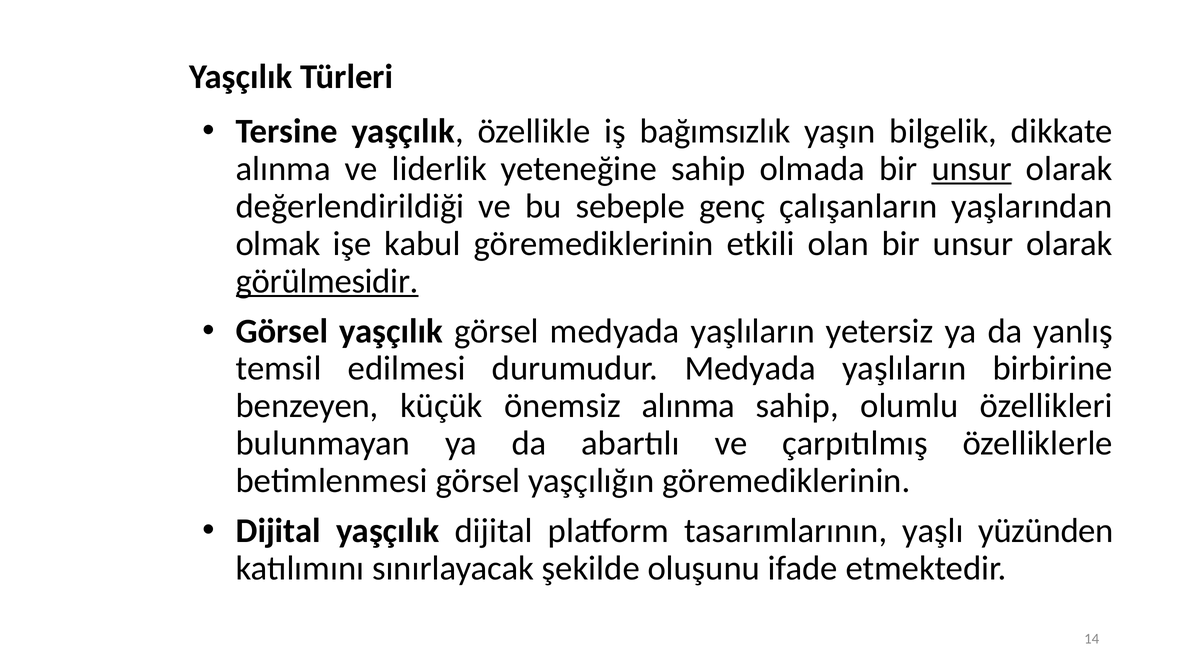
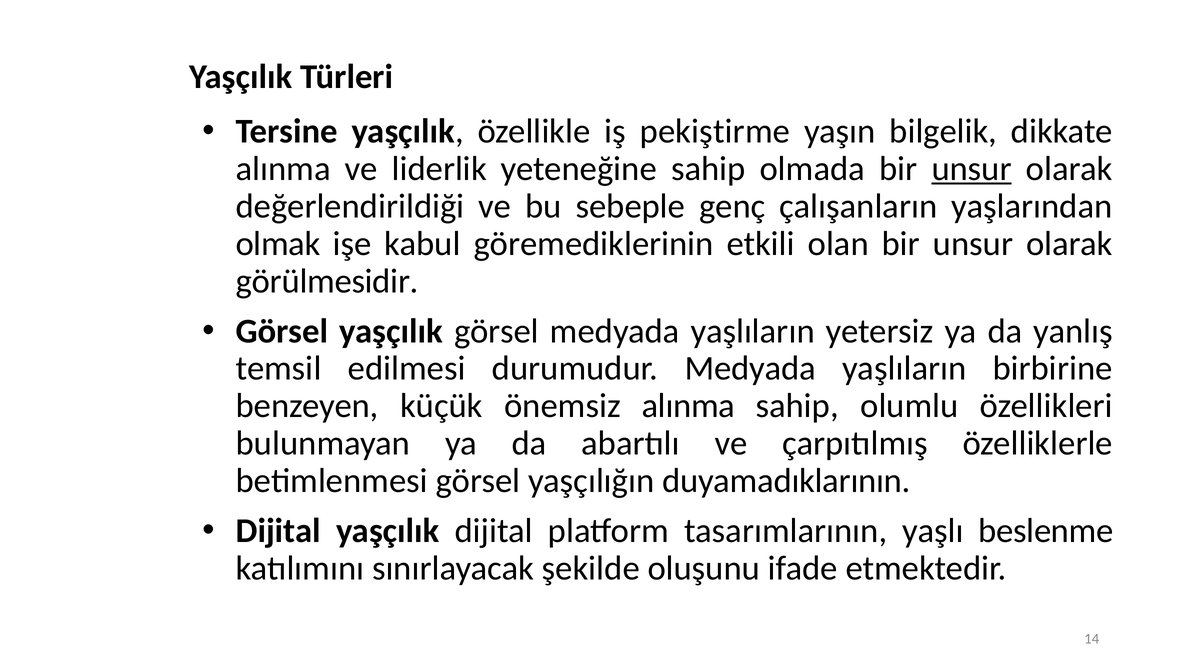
bağımsızlık: bağımsızlık -> pekiştirme
görülmesidir underline: present -> none
yaşçılığın göremediklerinin: göremediklerinin -> duyamadıklarının
yüzünden: yüzünden -> beslenme
